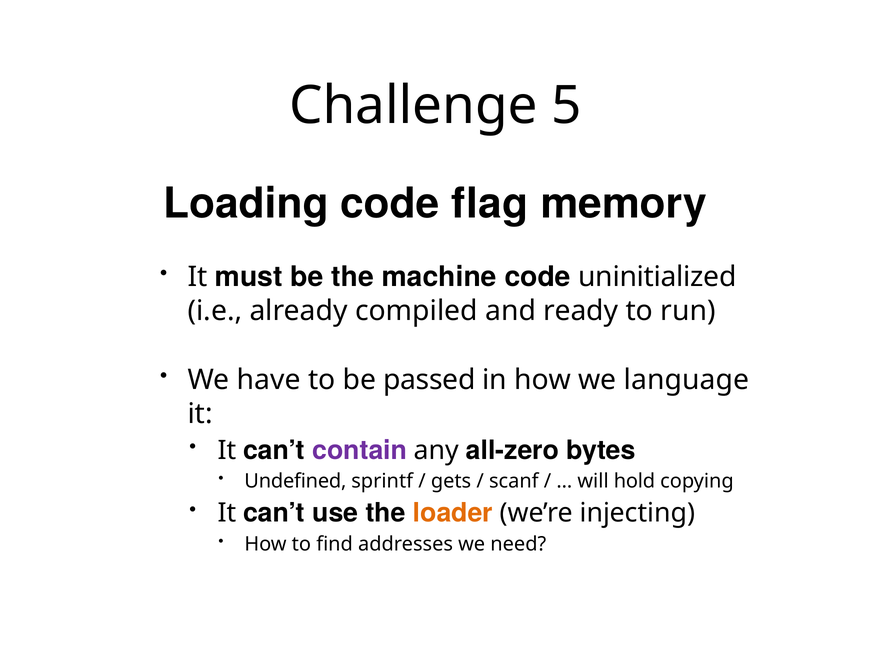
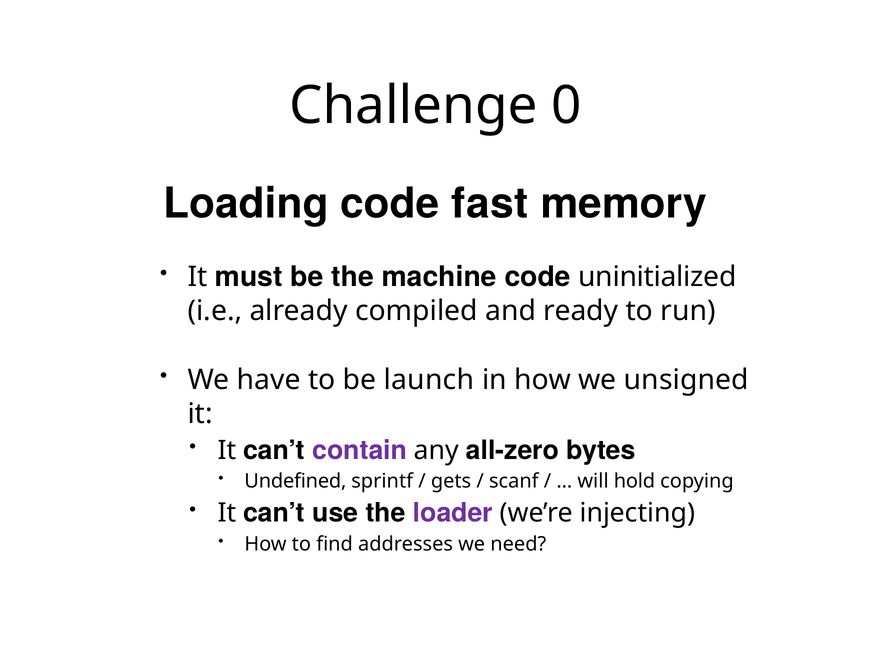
5: 5 -> 0
flag: flag -> fast
passed: passed -> launch
language: language -> unsigned
loader colour: orange -> purple
